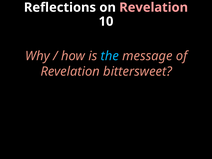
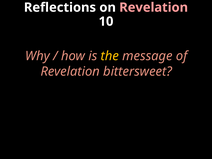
the colour: light blue -> yellow
